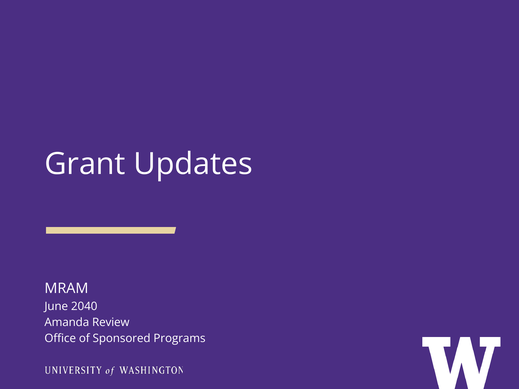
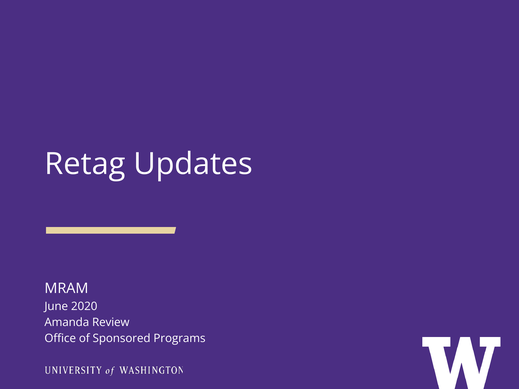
Grant: Grant -> Retag
2040: 2040 -> 2020
